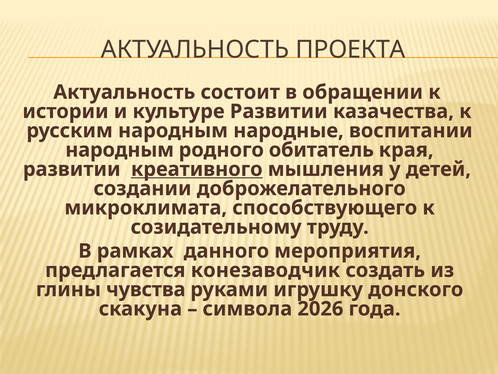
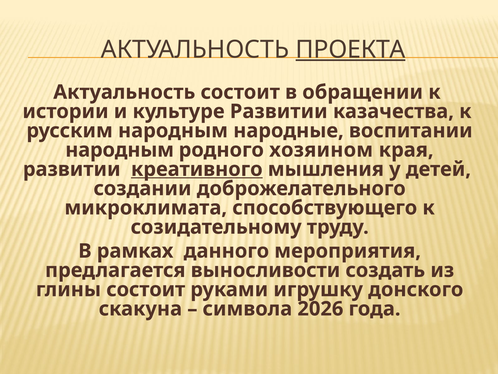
ПРОЕКТА underline: none -> present
обитатель: обитатель -> хозяином
конезаводчик: конезаводчик -> выносливости
глины чувства: чувства -> состоит
